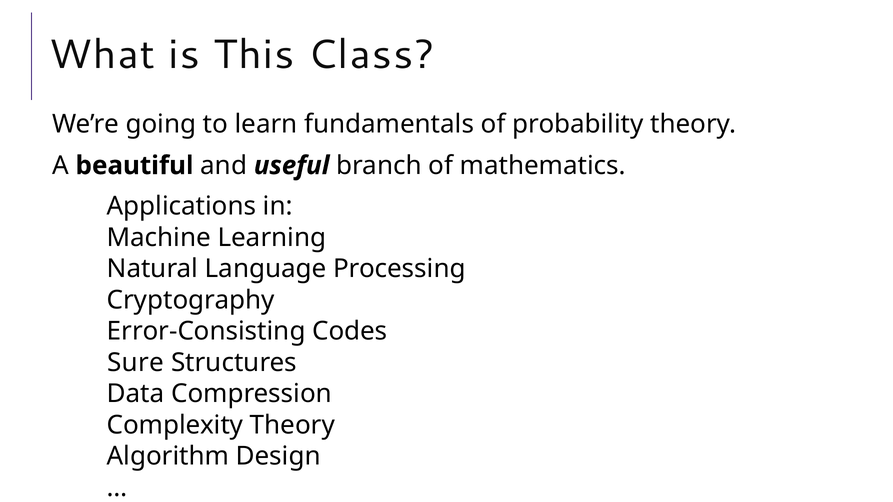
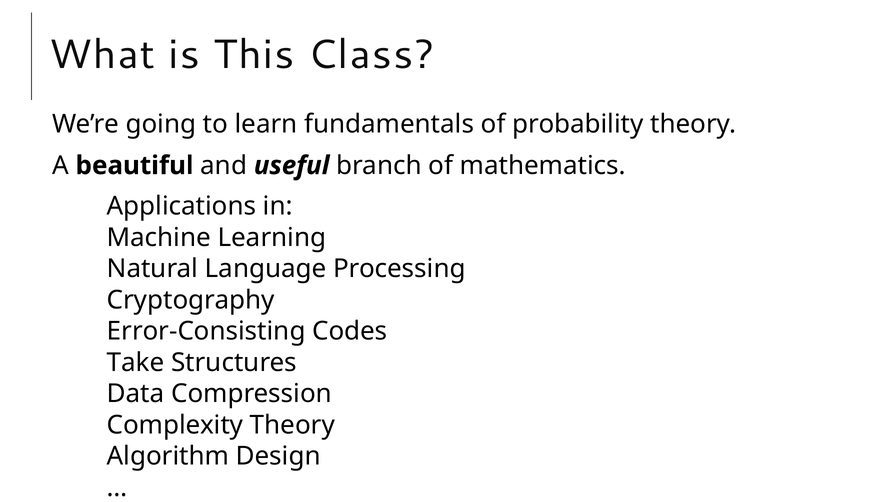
Sure: Sure -> Take
